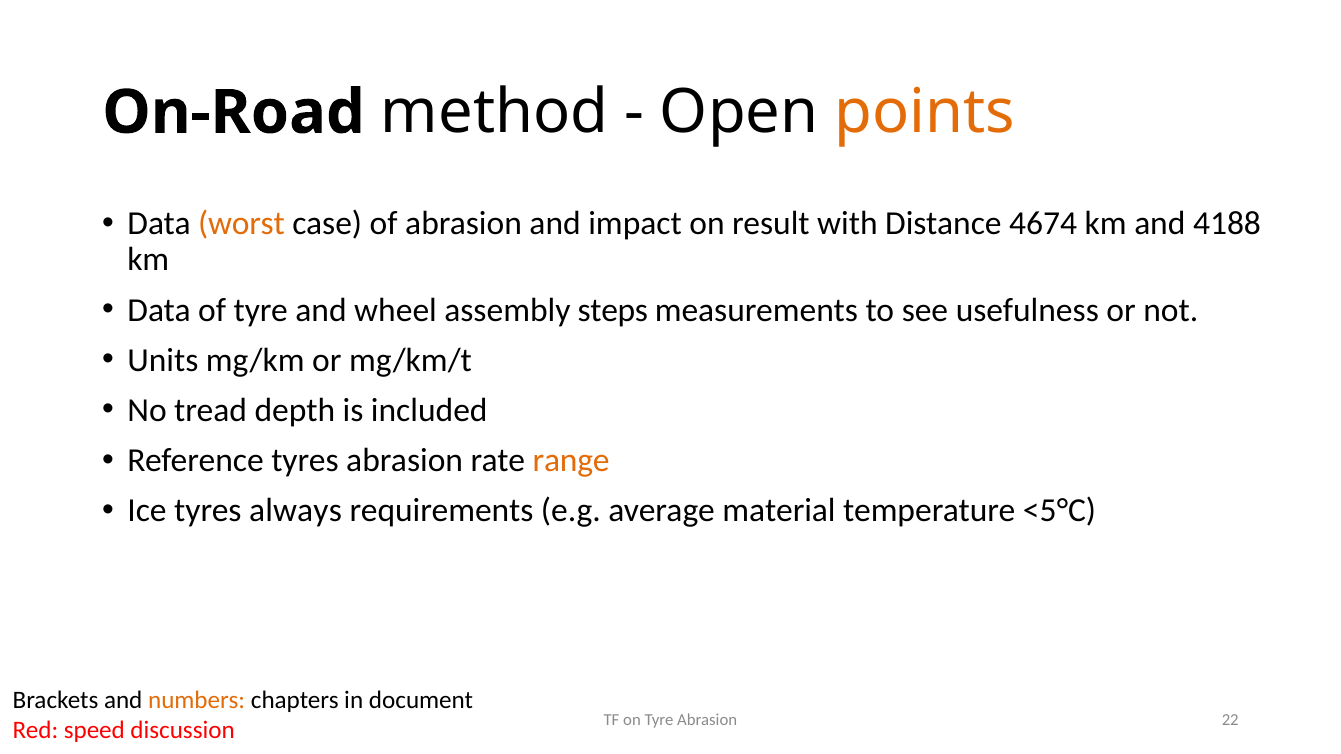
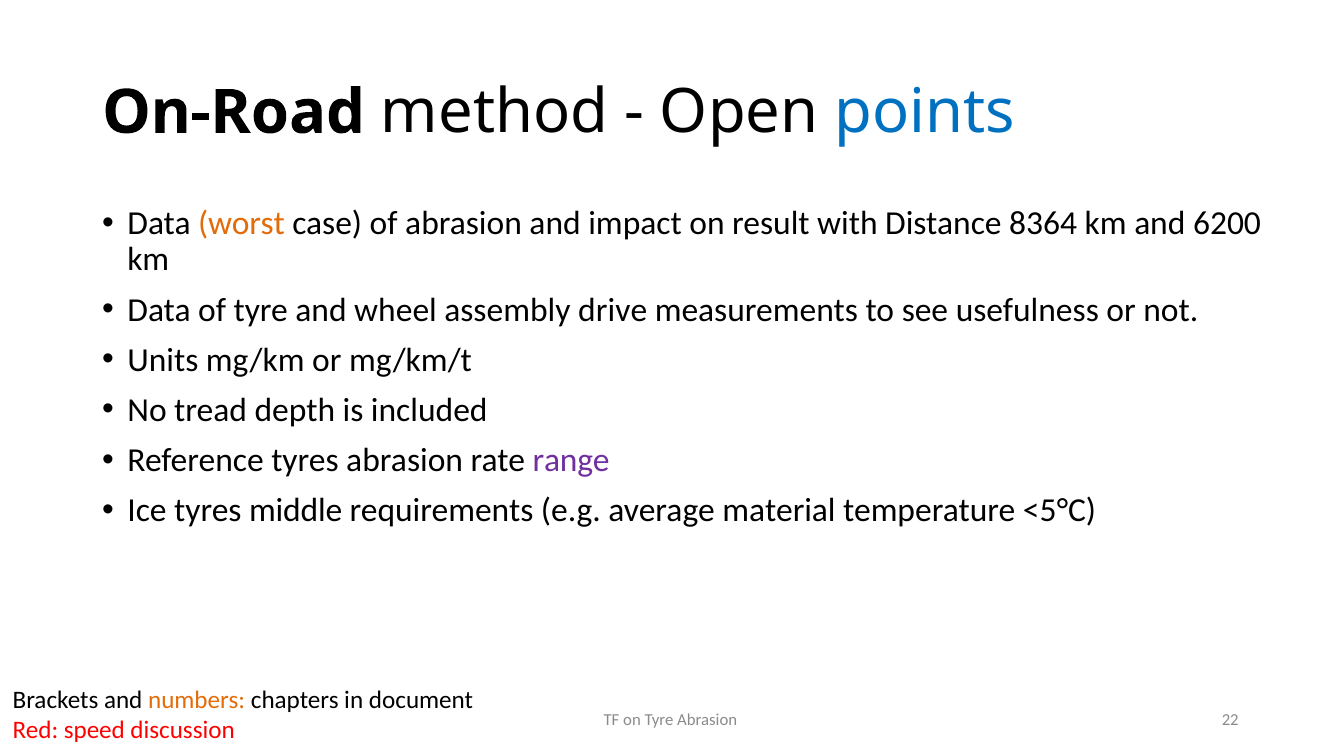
points colour: orange -> blue
4674: 4674 -> 8364
4188: 4188 -> 6200
steps: steps -> drive
range colour: orange -> purple
always: always -> middle
